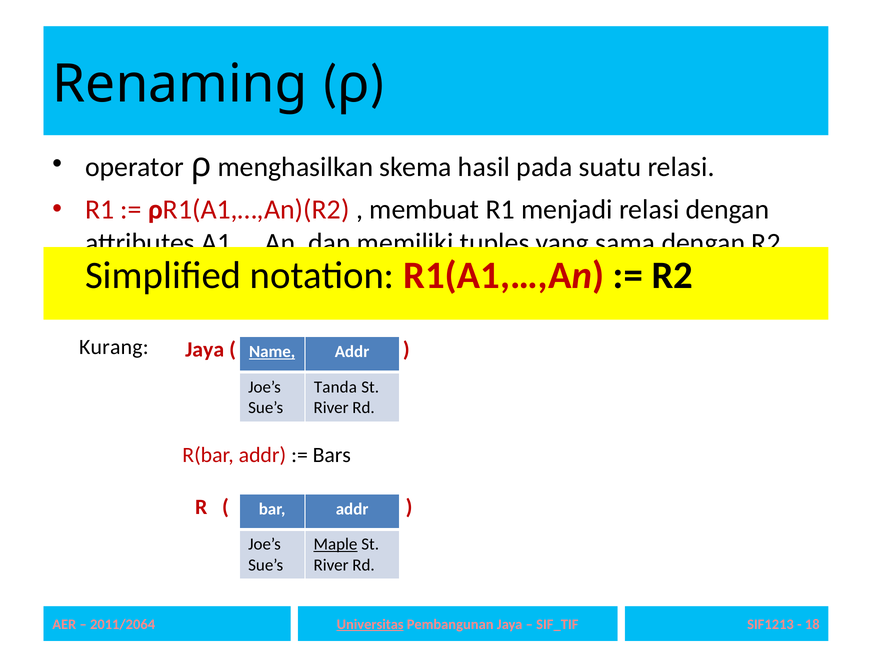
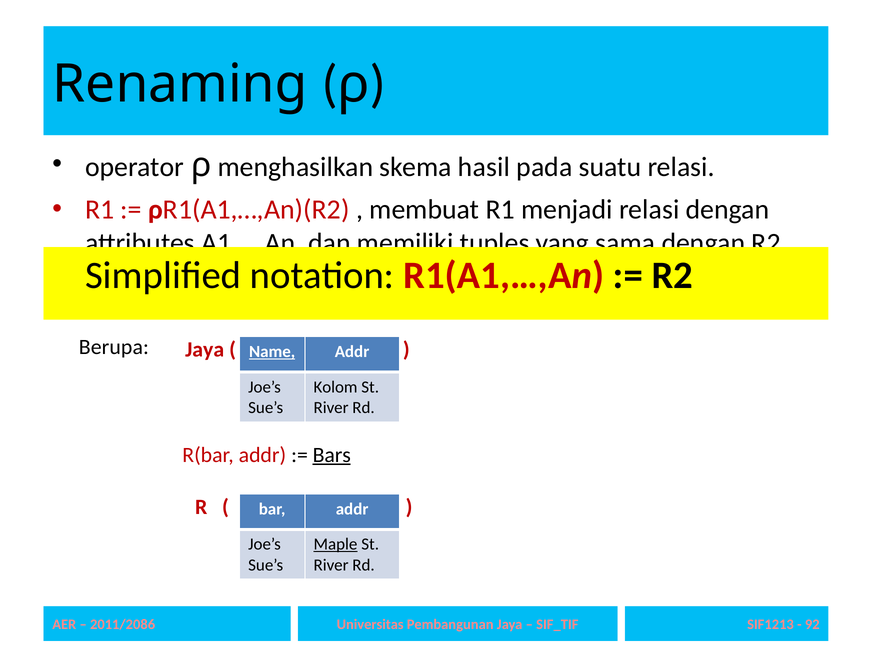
Kurang: Kurang -> Berupa
Tanda: Tanda -> Kolom
Bars underline: none -> present
Universitas underline: present -> none
2011/2064: 2011/2064 -> 2011/2086
18: 18 -> 92
